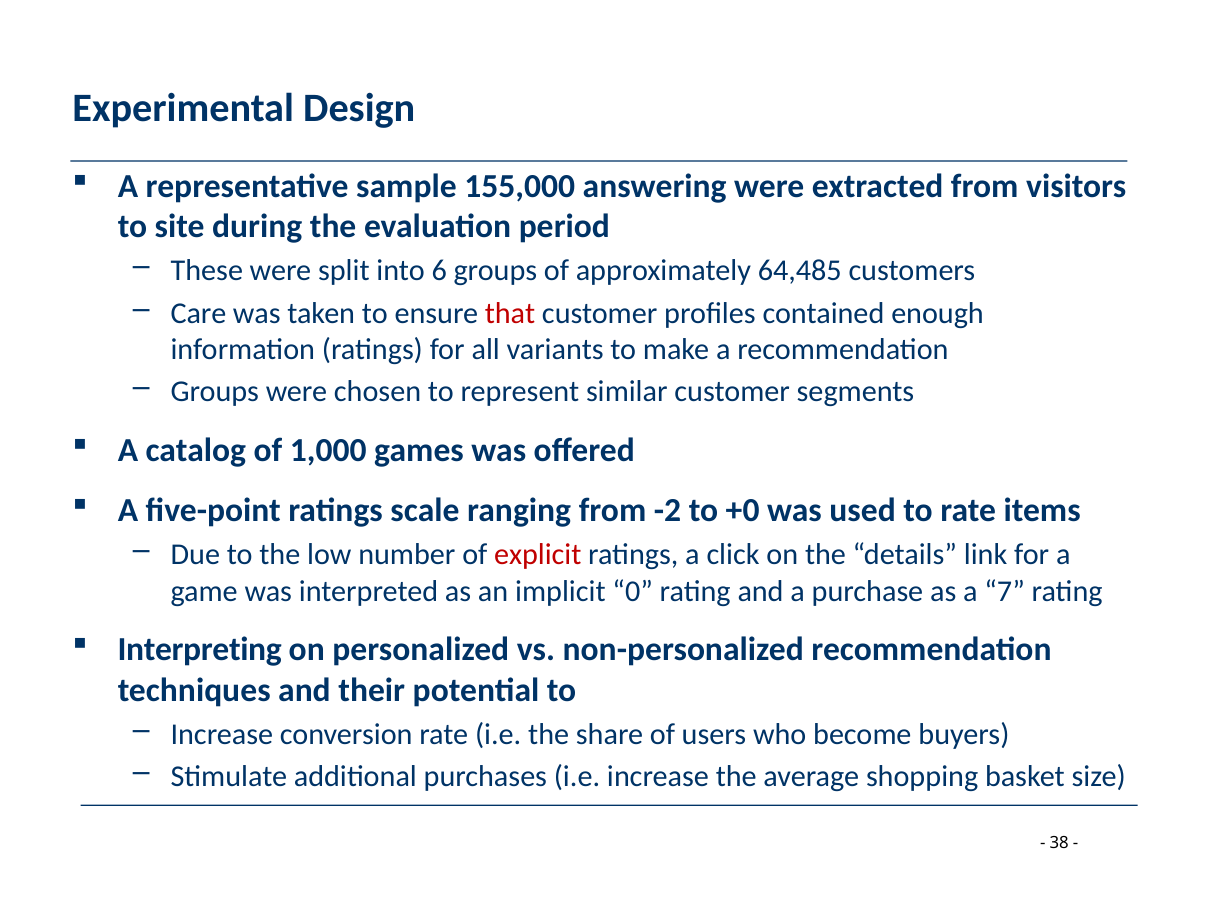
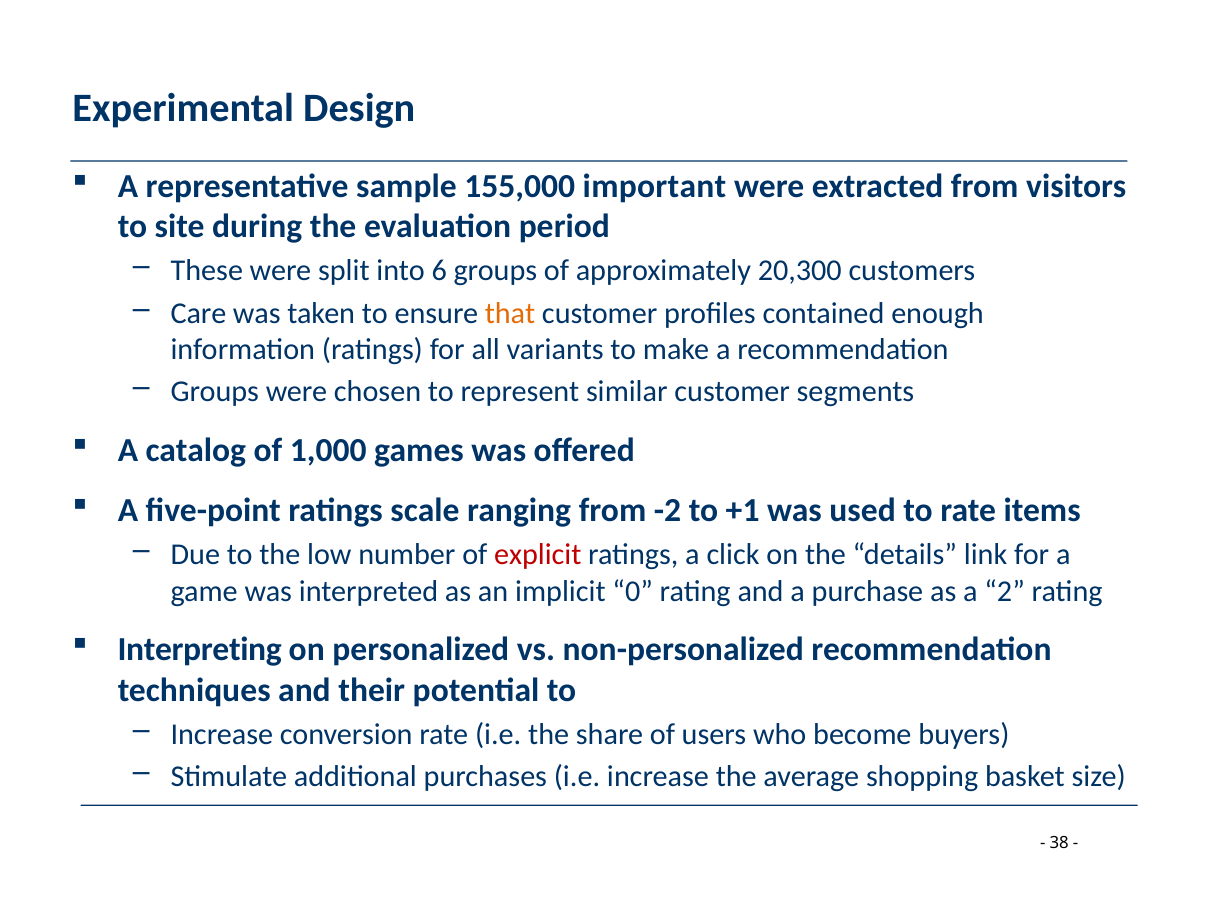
answering: answering -> important
64,485: 64,485 -> 20,300
that colour: red -> orange
+0: +0 -> +1
7: 7 -> 2
